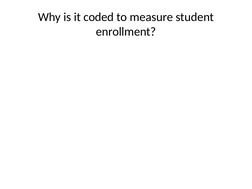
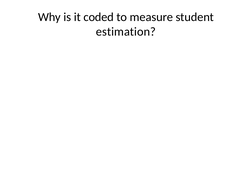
enrollment: enrollment -> estimation
